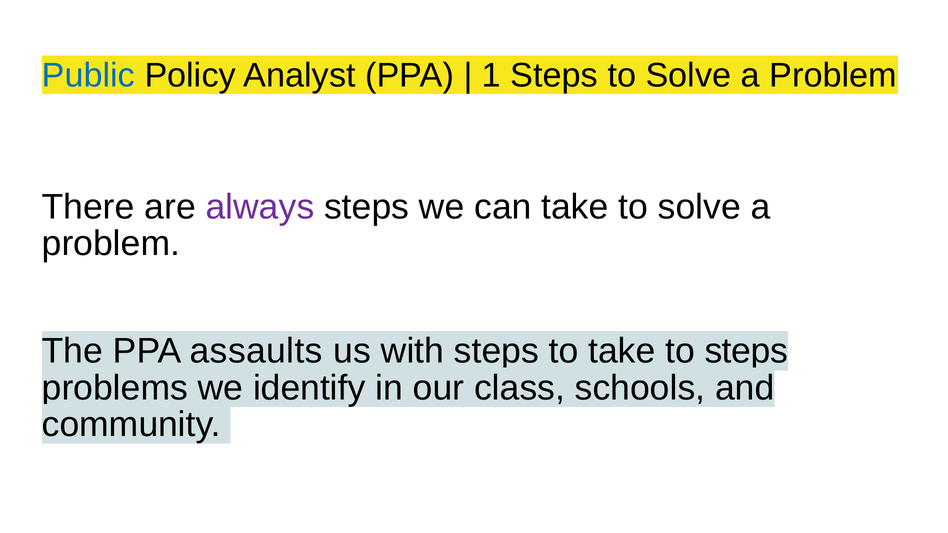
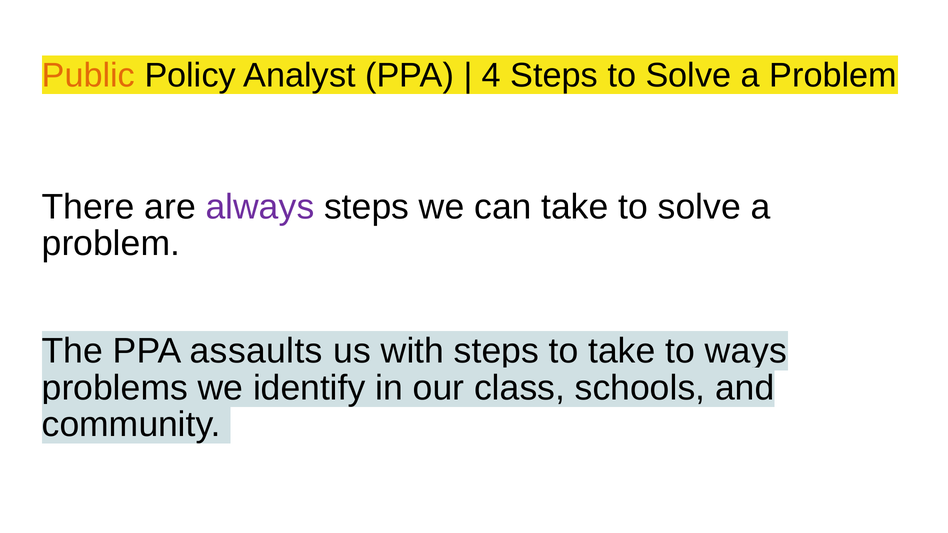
Public colour: blue -> orange
1: 1 -> 4
to steps: steps -> ways
